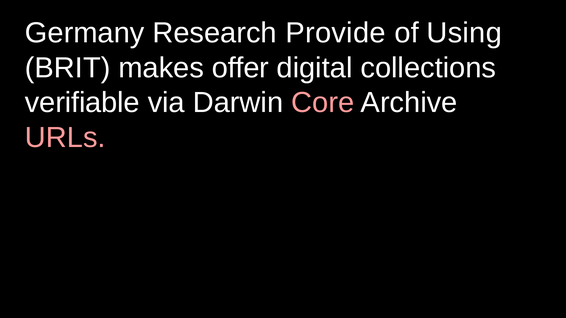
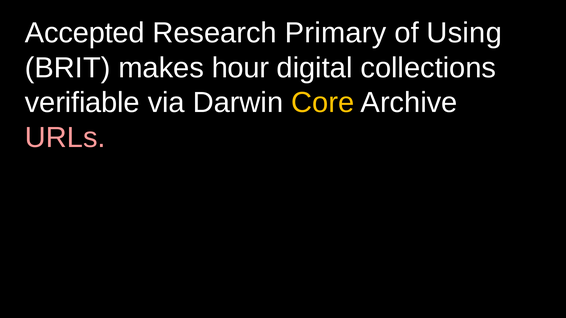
Germany: Germany -> Accepted
Provide: Provide -> Primary
offer: offer -> hour
Core colour: pink -> yellow
